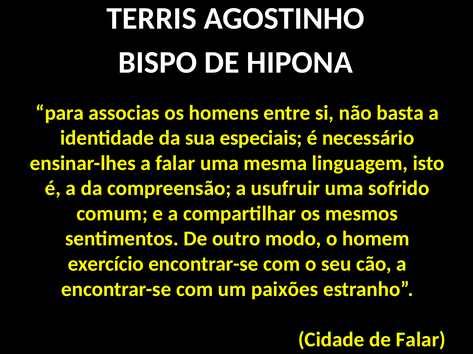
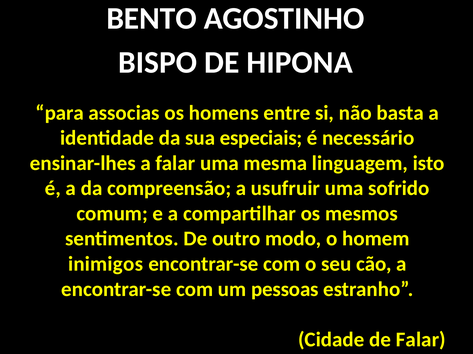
TERRIS: TERRIS -> BENTO
exercício: exercício -> inimigos
paixões: paixões -> pessoas
